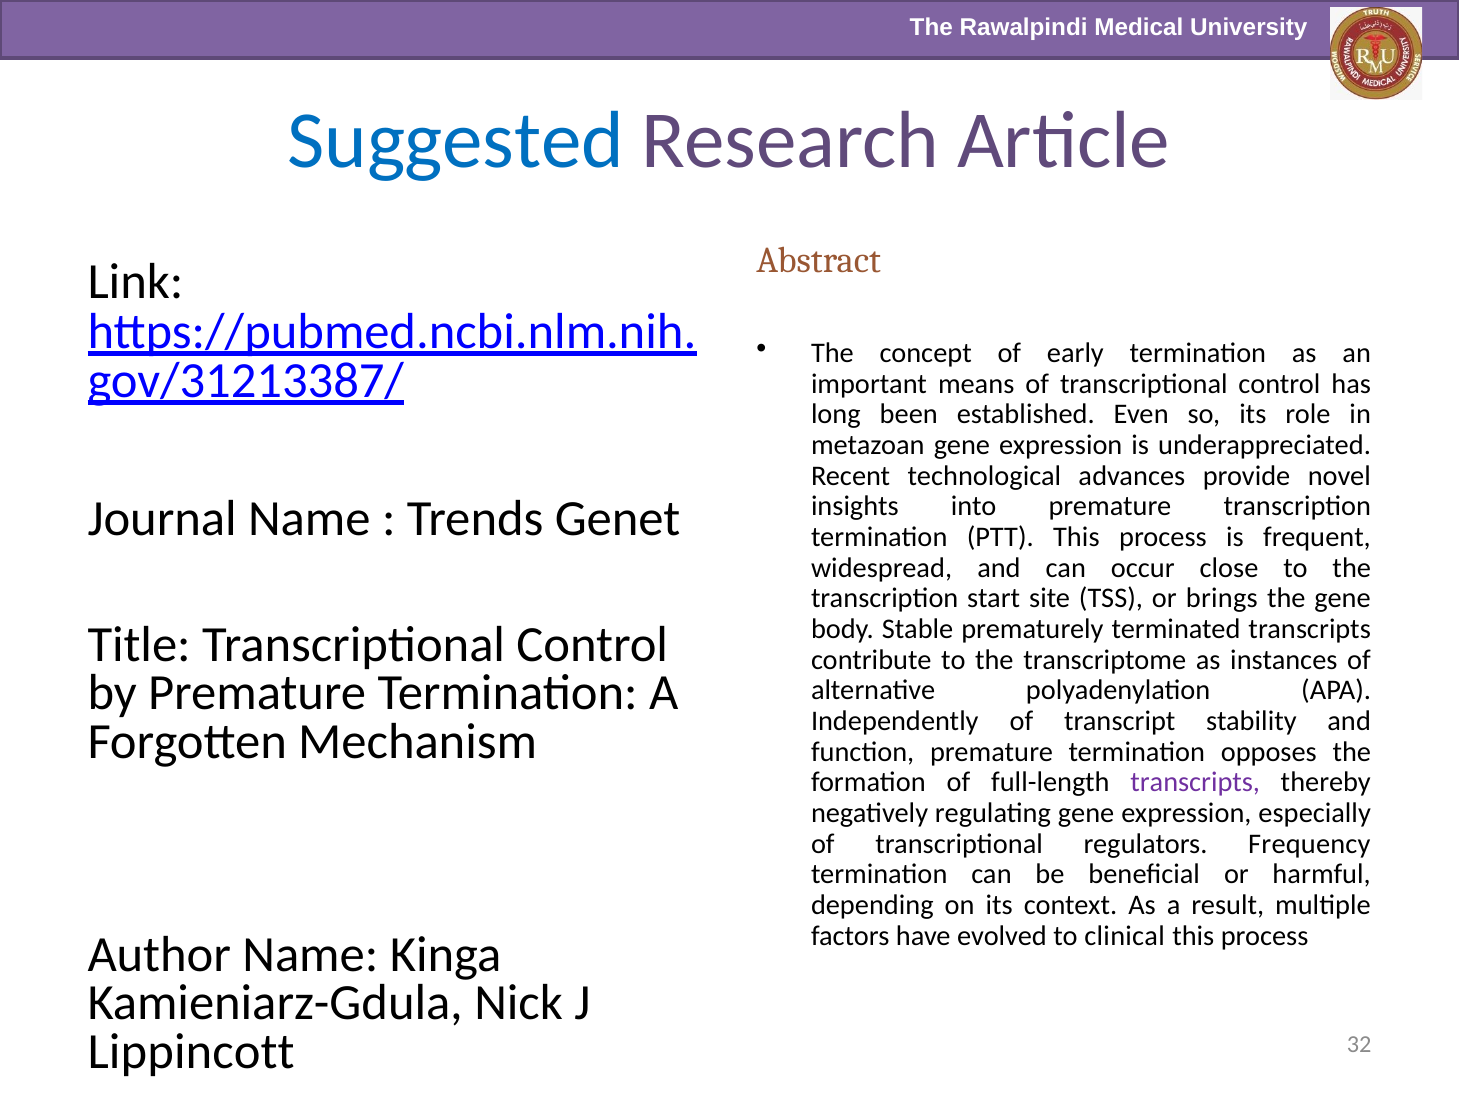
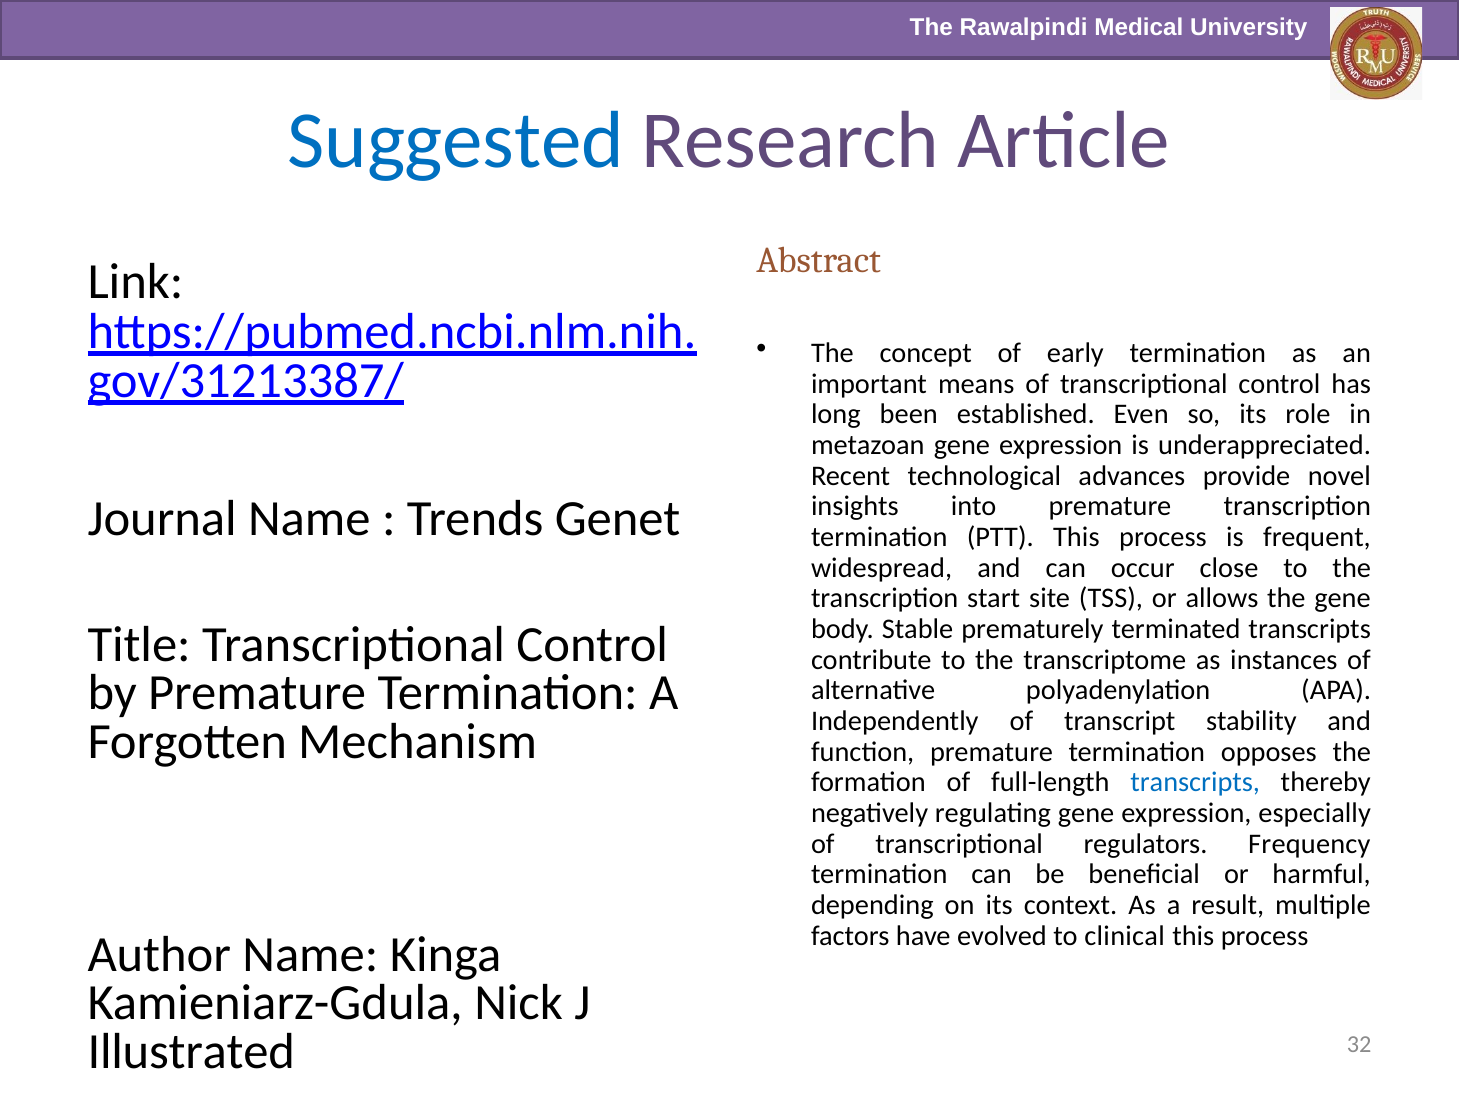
brings: brings -> allows
transcripts at (1195, 783) colour: purple -> blue
Lippincott: Lippincott -> Illustrated
